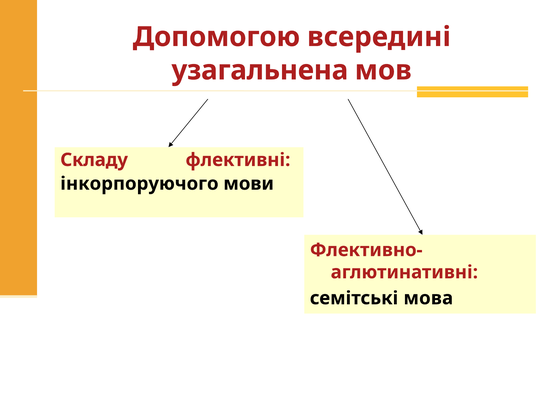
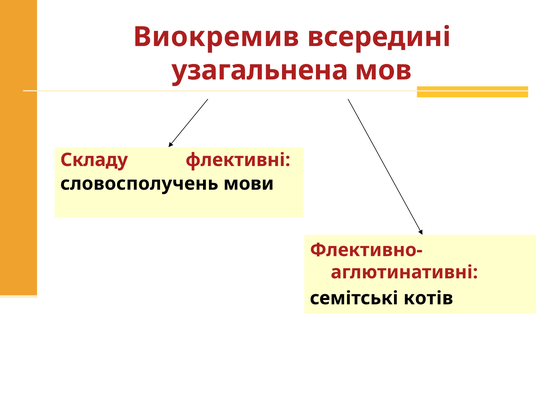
Допомогою: Допомогою -> Виокремив
інкорпоруючого: інкорпоруючого -> словосполучень
мова: мова -> котів
